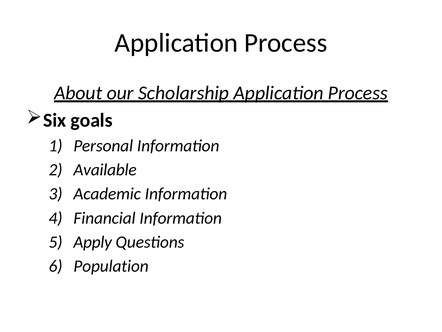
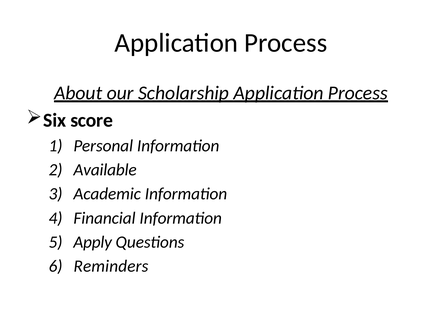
goals: goals -> score
Population: Population -> Reminders
